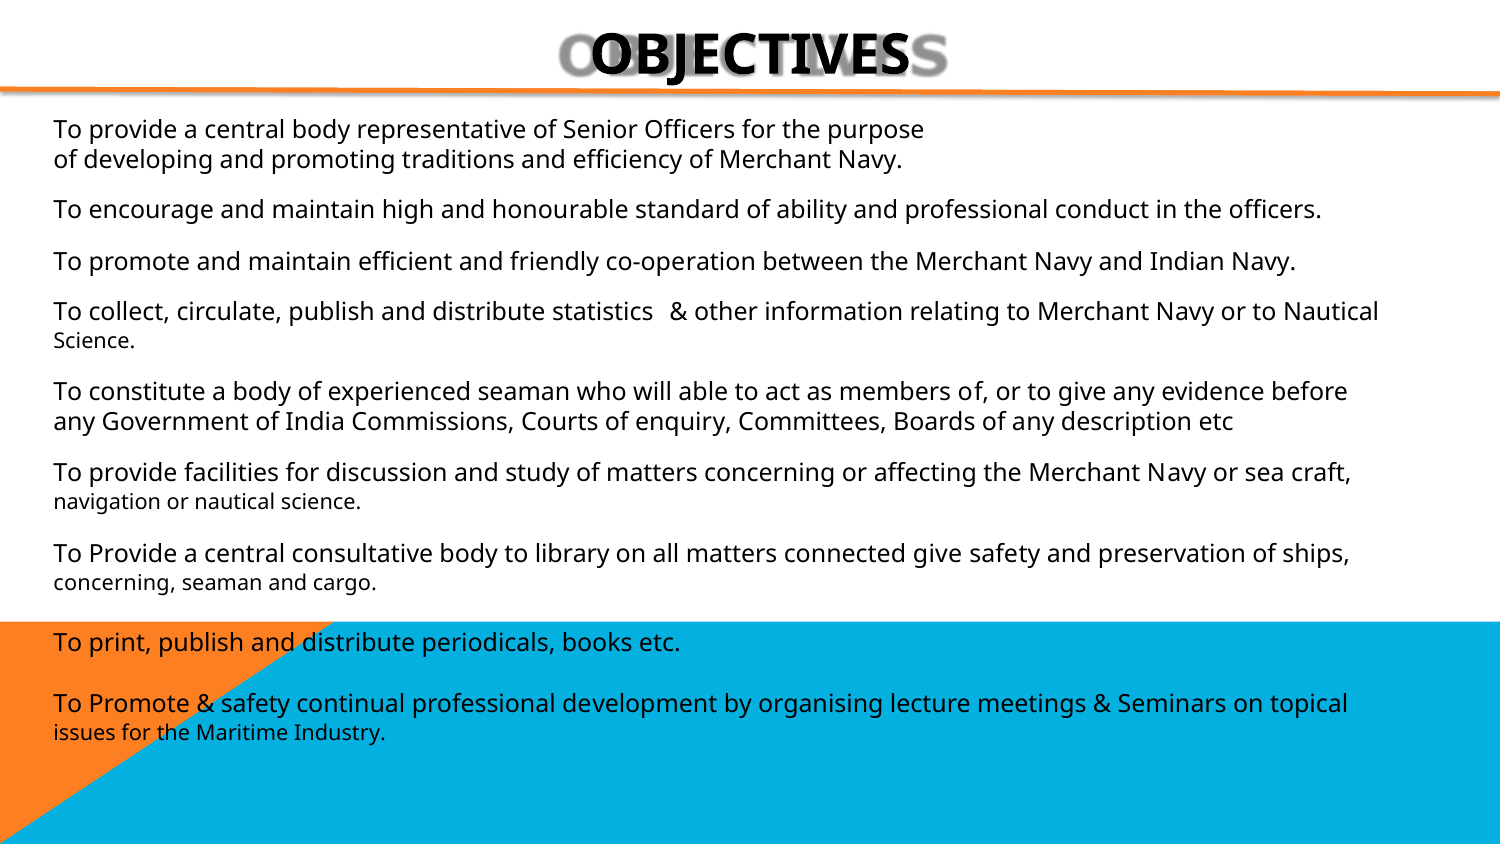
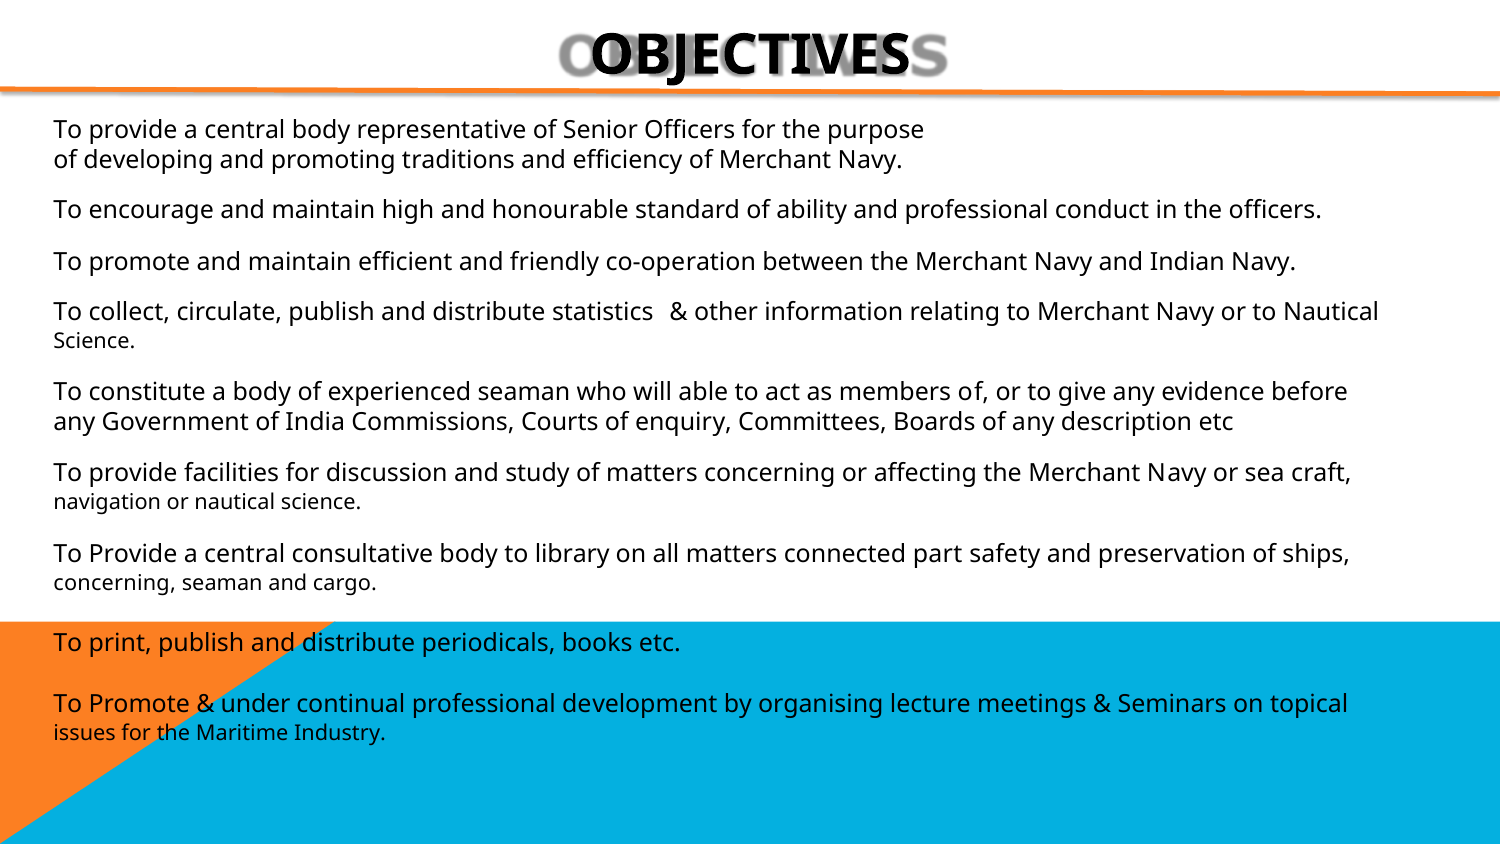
connected give: give -> part
safety at (256, 704): safety -> under
